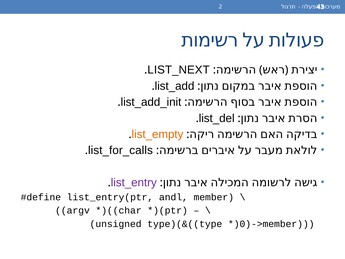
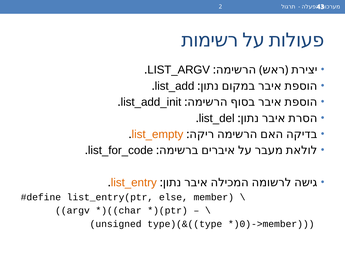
LIST_NEXT: LIST_NEXT -> LIST_ARGV
list_for_calls: list_for_calls -> list_for_code
list_entry colour: purple -> orange
andl: andl -> else
